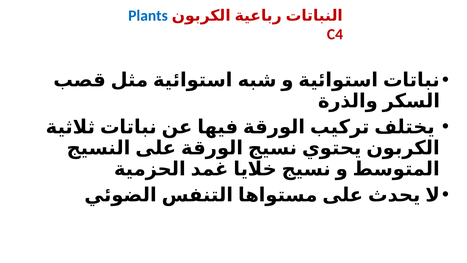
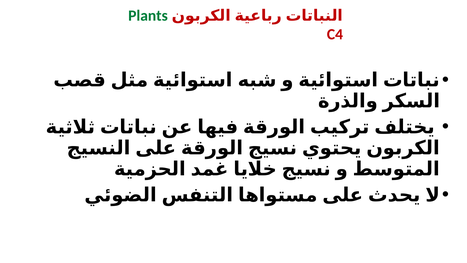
Plants colour: blue -> green
